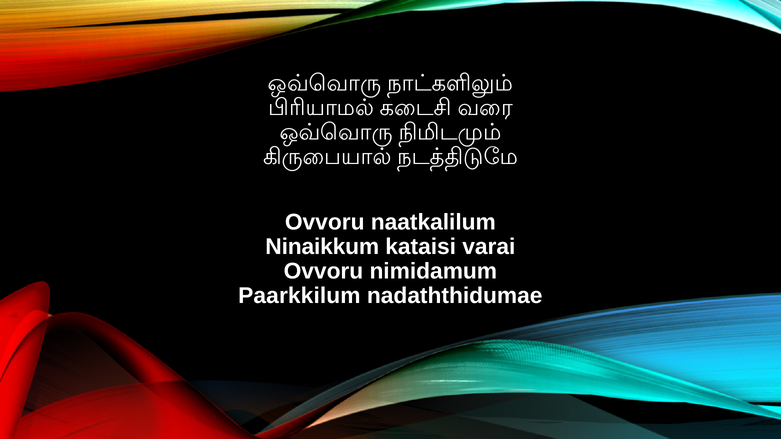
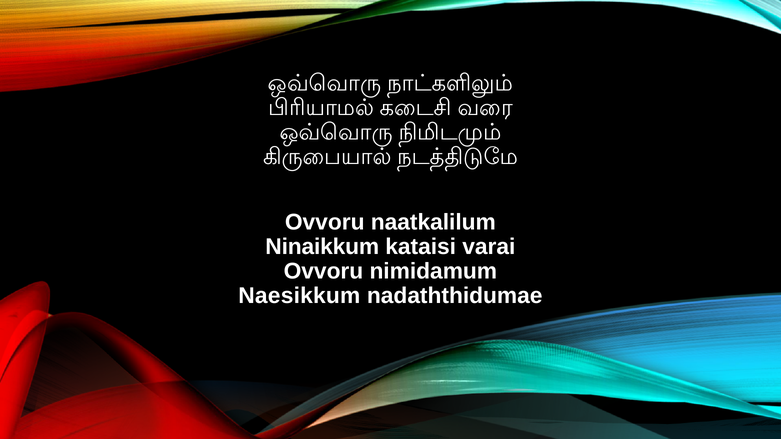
Paarkkilum: Paarkkilum -> Naesikkum
